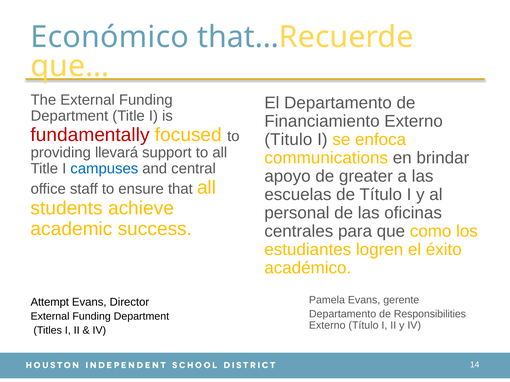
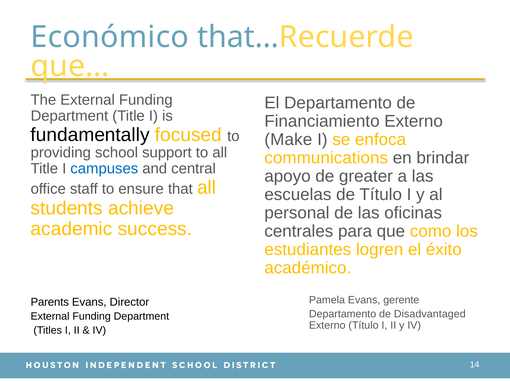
fundamentally colour: red -> black
Titulo: Titulo -> Make
llevará: llevará -> school
Attempt: Attempt -> Parents
Responsibilities: Responsibilities -> Disadvantaged
